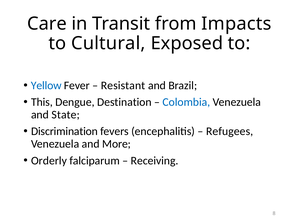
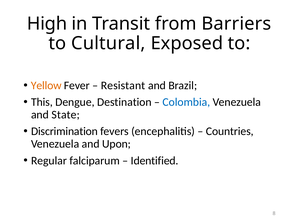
Care: Care -> High
Impacts: Impacts -> Barriers
Yellow colour: blue -> orange
Refugees: Refugees -> Countries
More: More -> Upon
Orderly: Orderly -> Regular
Receiving: Receiving -> Identified
